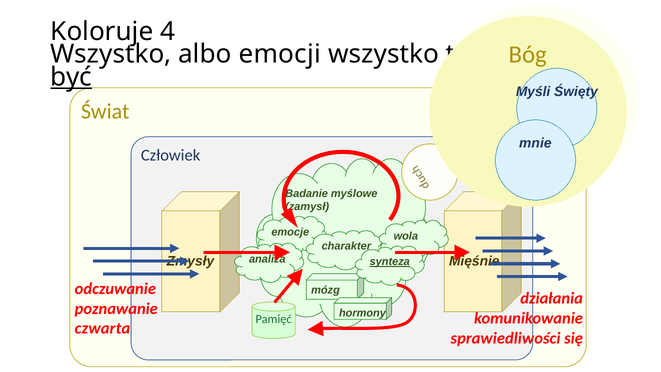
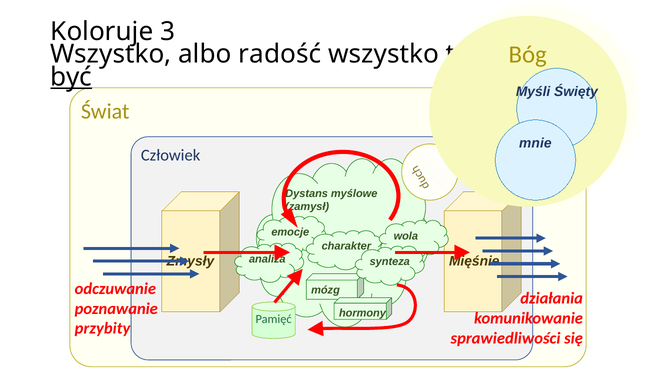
4: 4 -> 3
emocji: emocji -> radość
Badanie: Badanie -> Dystans
synteza underline: present -> none
czwarta: czwarta -> przybity
